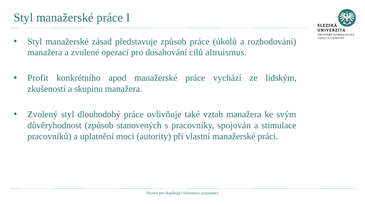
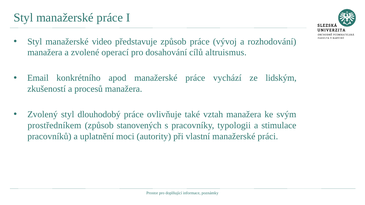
zásad: zásad -> video
úkolů: úkolů -> vývoj
Profit: Profit -> Email
skupinu: skupinu -> procesů
důvěryhodnost: důvěryhodnost -> prostředníkem
spojován: spojován -> typologii
